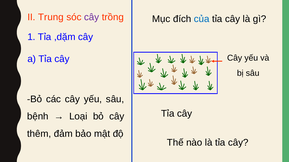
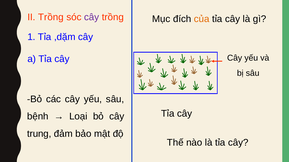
II Trung: Trung -> Trồng
của colour: blue -> orange
thêm: thêm -> trung
